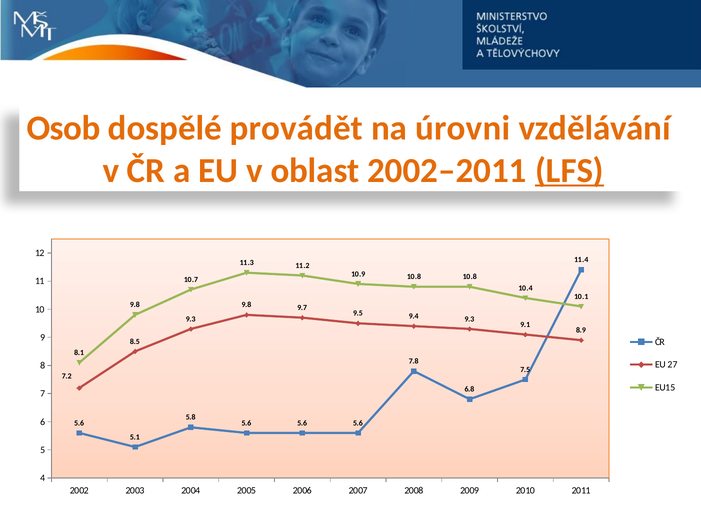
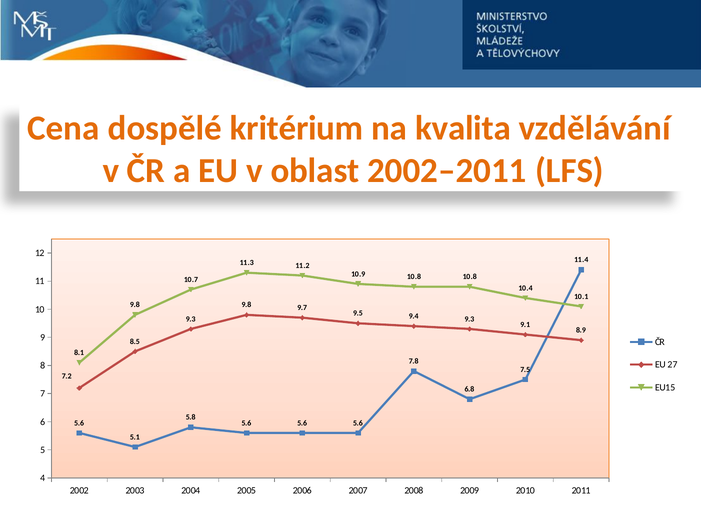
Osob: Osob -> Cena
provádět: provádět -> kritérium
úrovni: úrovni -> kvalita
LFS underline: present -> none
